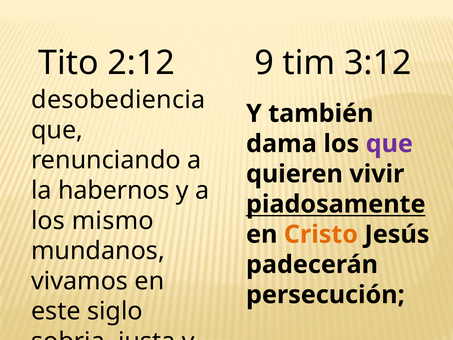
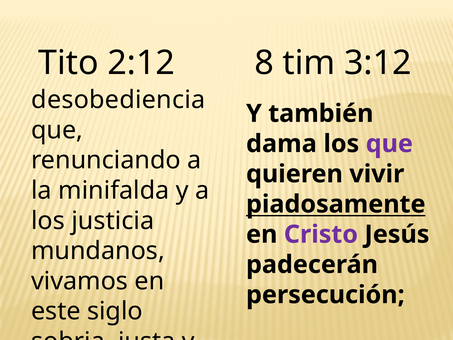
9: 9 -> 8
habernos: habernos -> minifalda
mismo: mismo -> justicia
Cristo colour: orange -> purple
